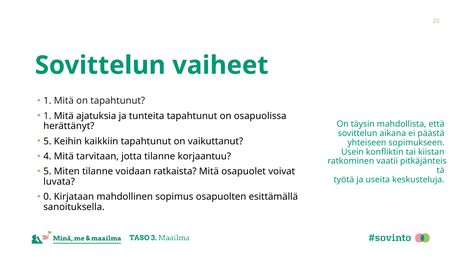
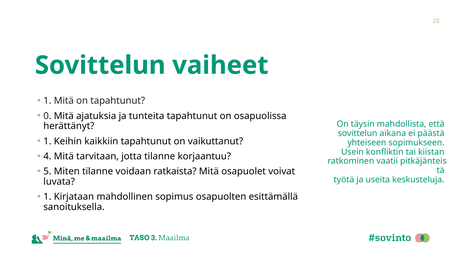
1 at (47, 116): 1 -> 0
5 at (47, 141): 5 -> 1
0 at (47, 197): 0 -> 1
